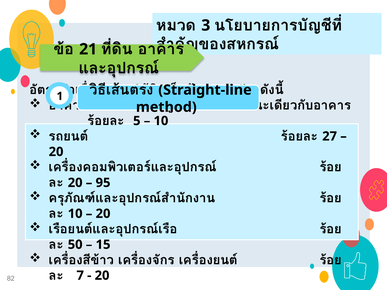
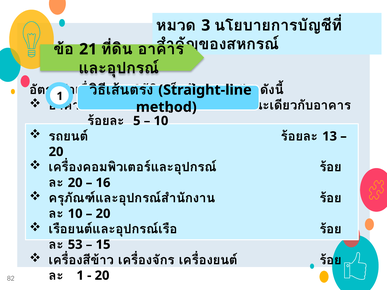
27: 27 -> 13
95: 95 -> 16
50: 50 -> 53
7 at (80, 276): 7 -> 1
